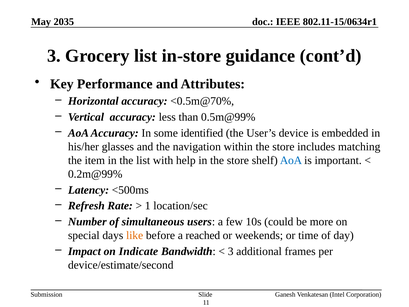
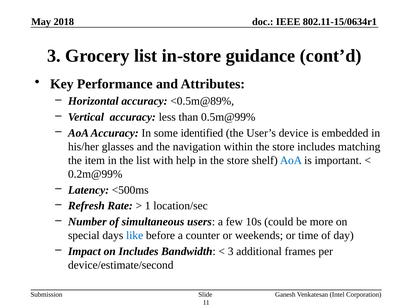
2035: 2035 -> 2018
<0.5m@70%: <0.5m@70% -> <0.5m@89%
like colour: orange -> blue
reached: reached -> counter
on Indicate: Indicate -> Includes
